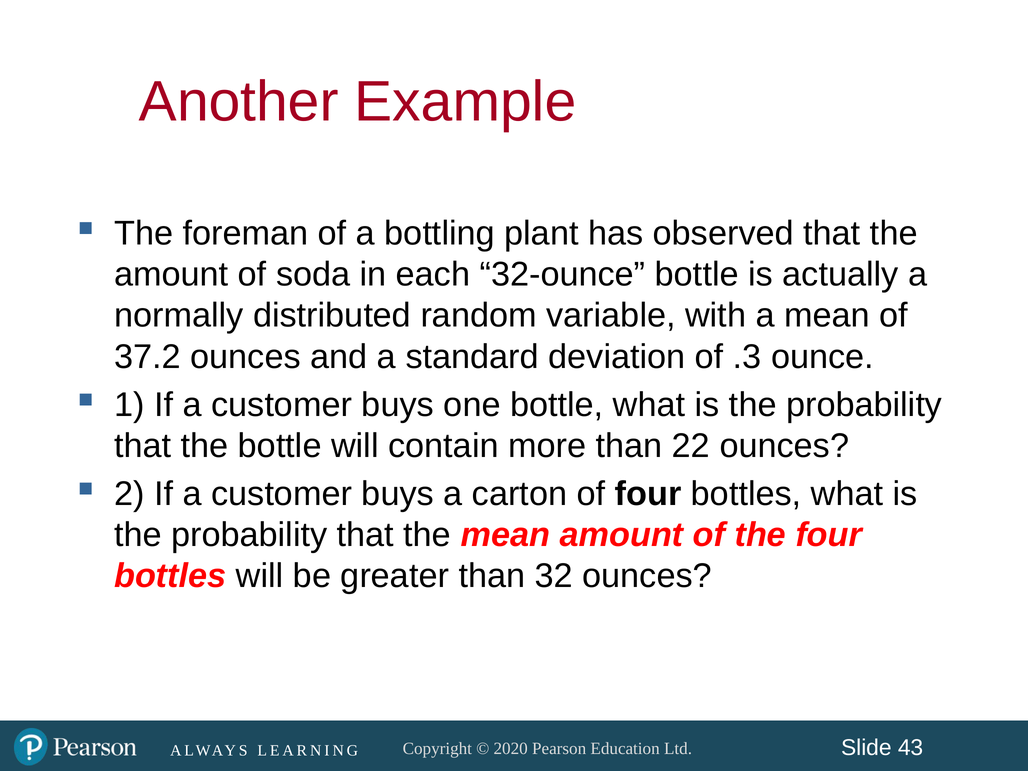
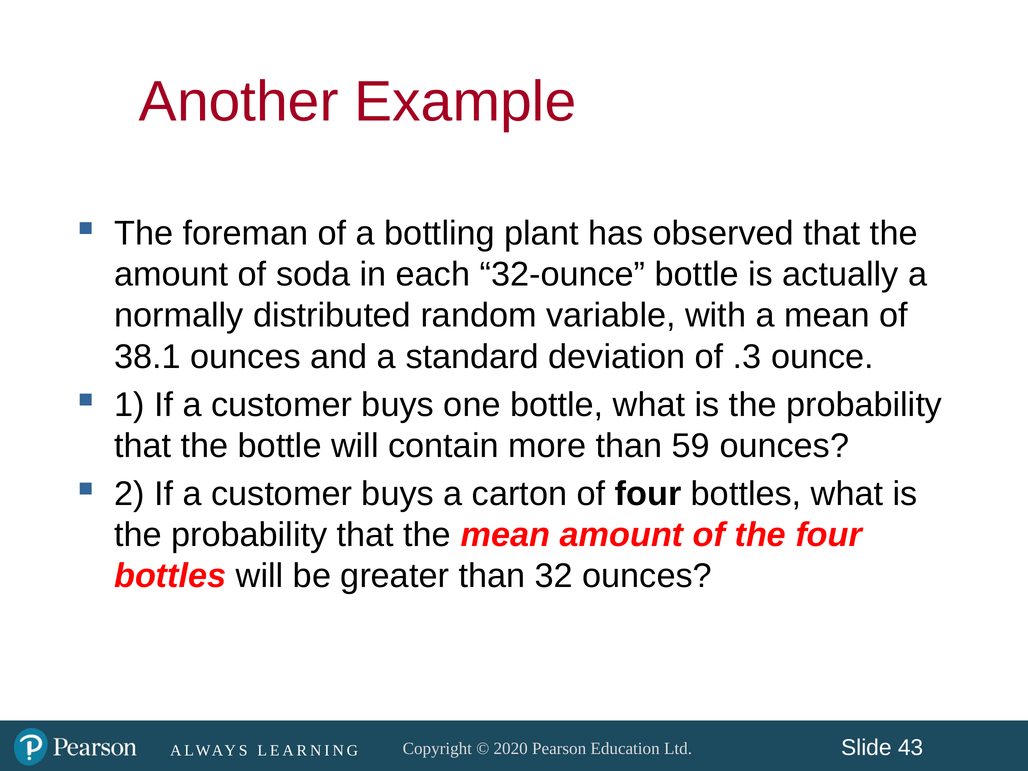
37.2: 37.2 -> 38.1
22: 22 -> 59
